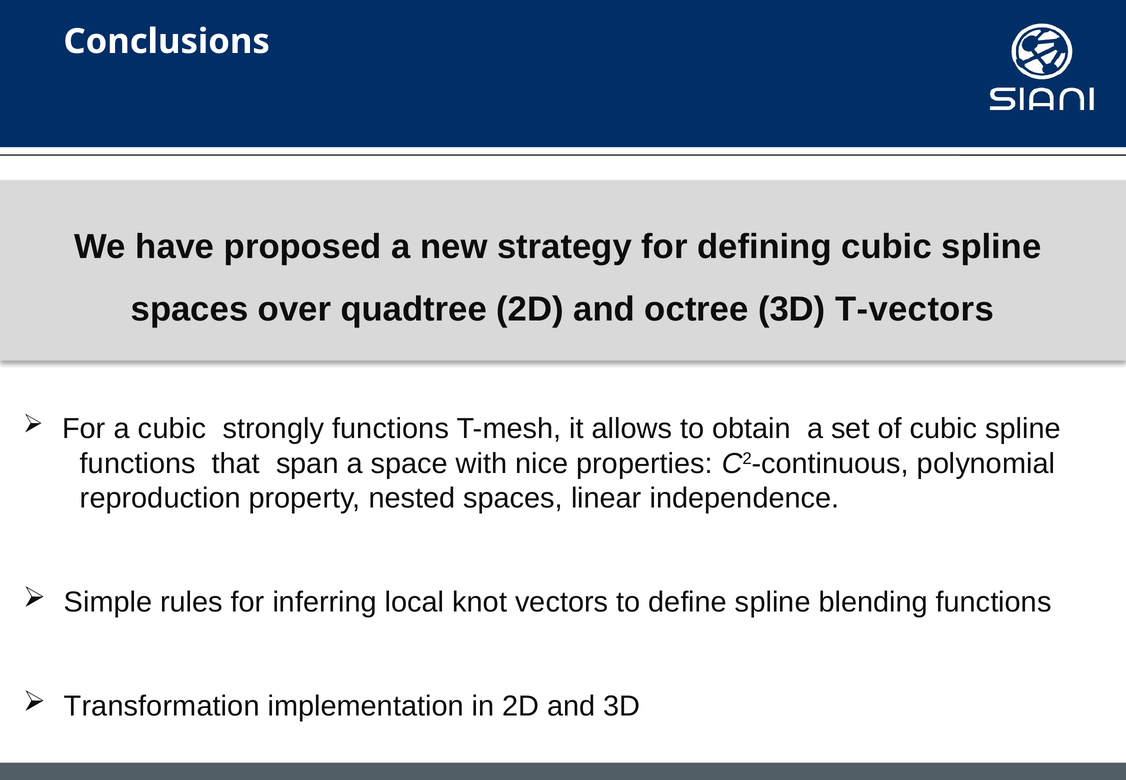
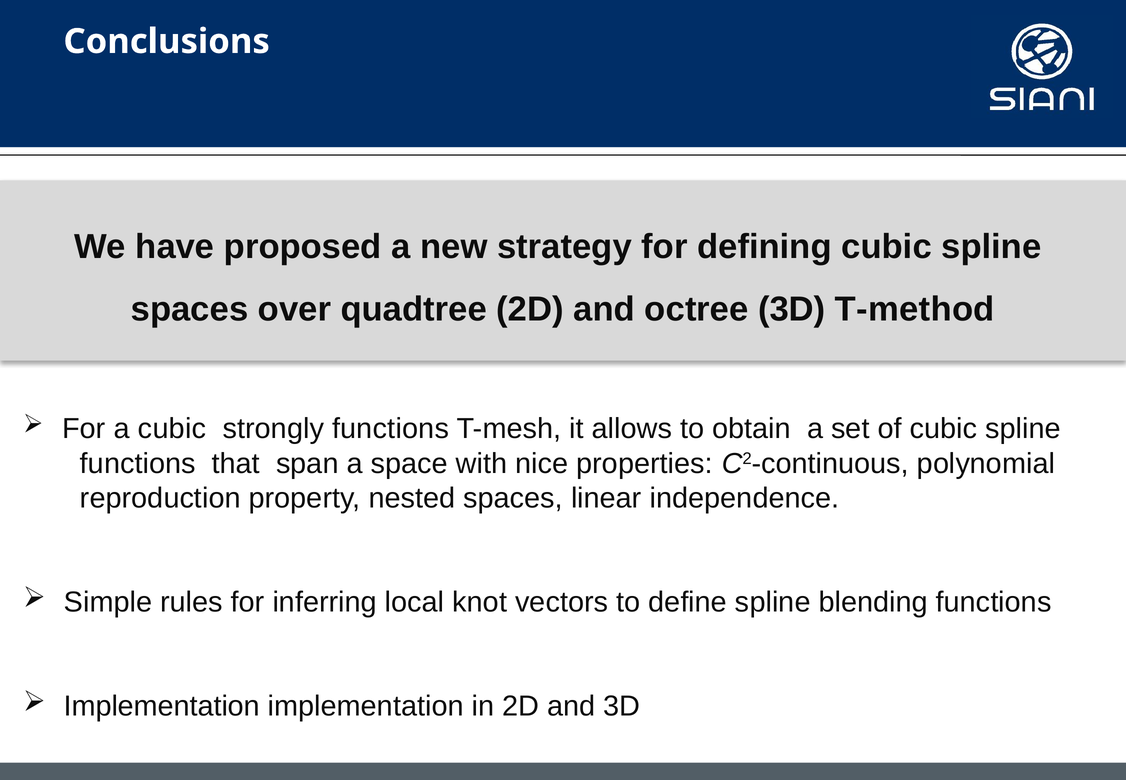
T-vectors: T-vectors -> T-method
Transformation at (162, 706): Transformation -> Implementation
